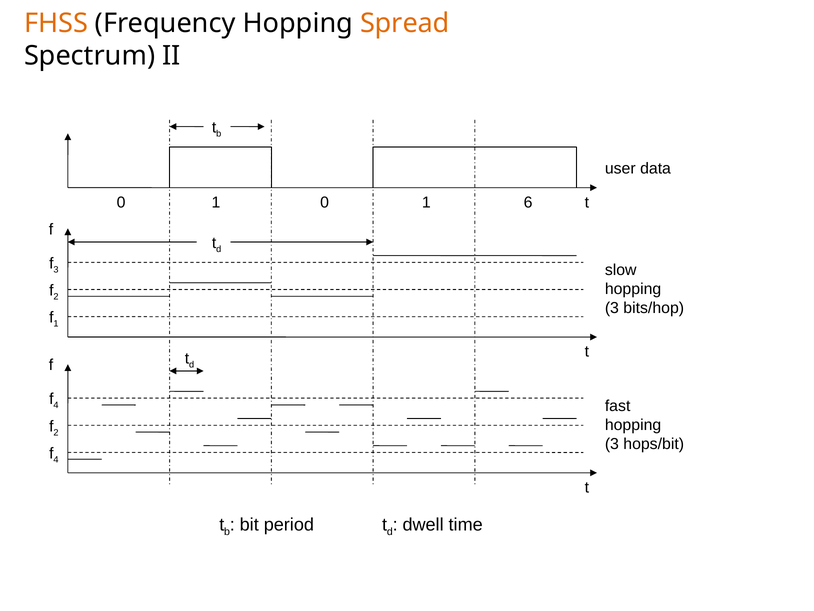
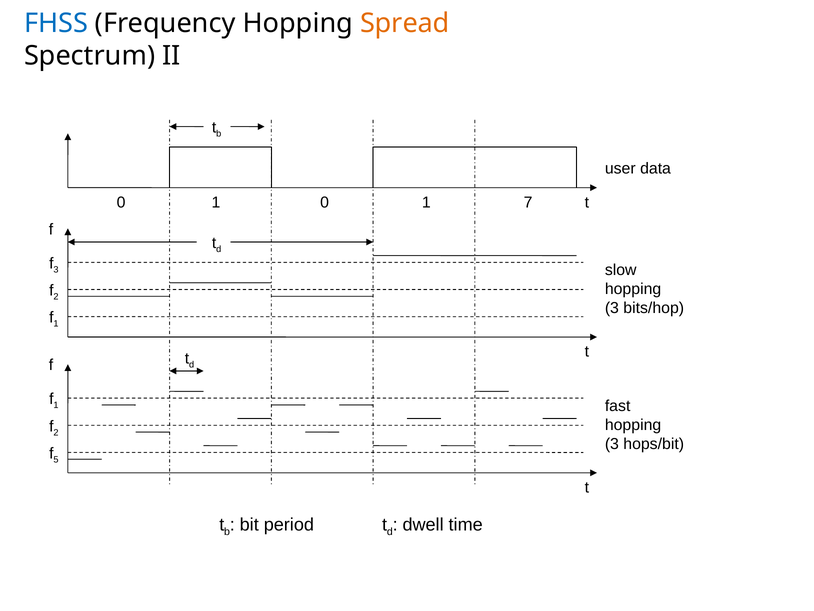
FHSS colour: orange -> blue
6: 6 -> 7
4 at (56, 405): 4 -> 1
4 at (56, 459): 4 -> 5
